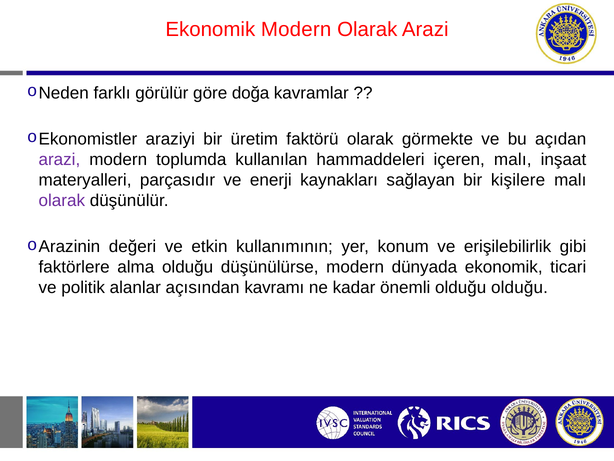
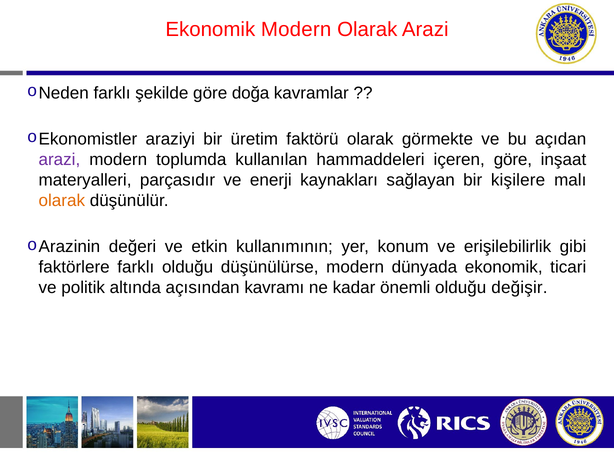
görülür: görülür -> şekilde
içeren malı: malı -> göre
olarak at (62, 200) colour: purple -> orange
faktörlere alma: alma -> farklı
alanlar: alanlar -> altında
olduğu olduğu: olduğu -> değişir
